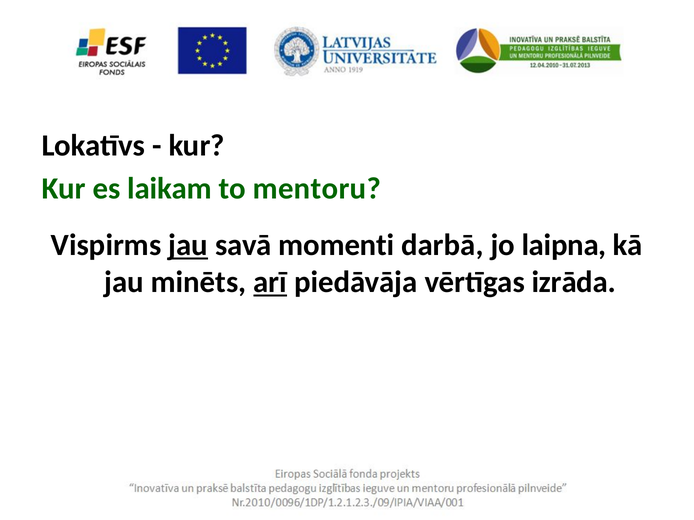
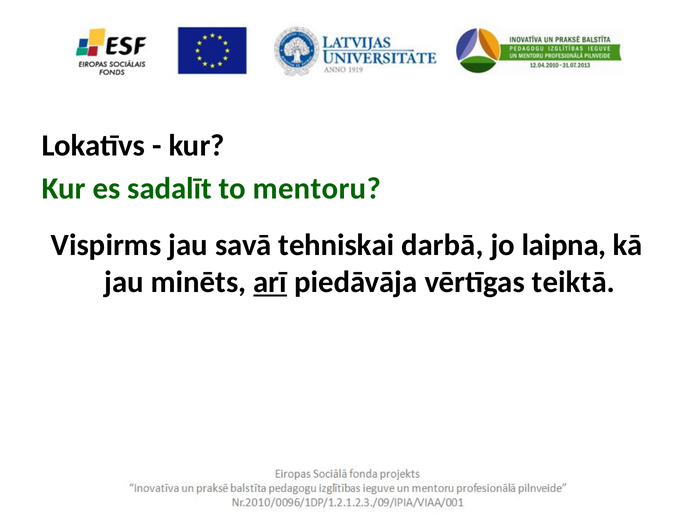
laikam: laikam -> sadalīt
jau at (188, 246) underline: present -> none
momenti: momenti -> tehniskai
izrāda: izrāda -> teiktā
